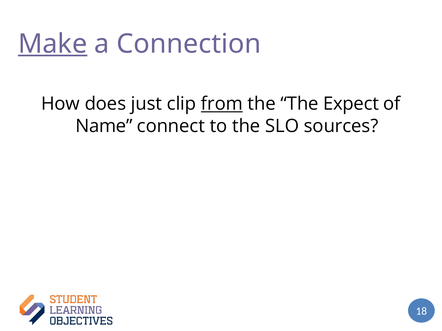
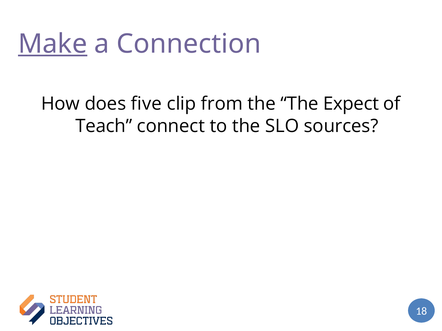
just: just -> five
from underline: present -> none
Name: Name -> Teach
